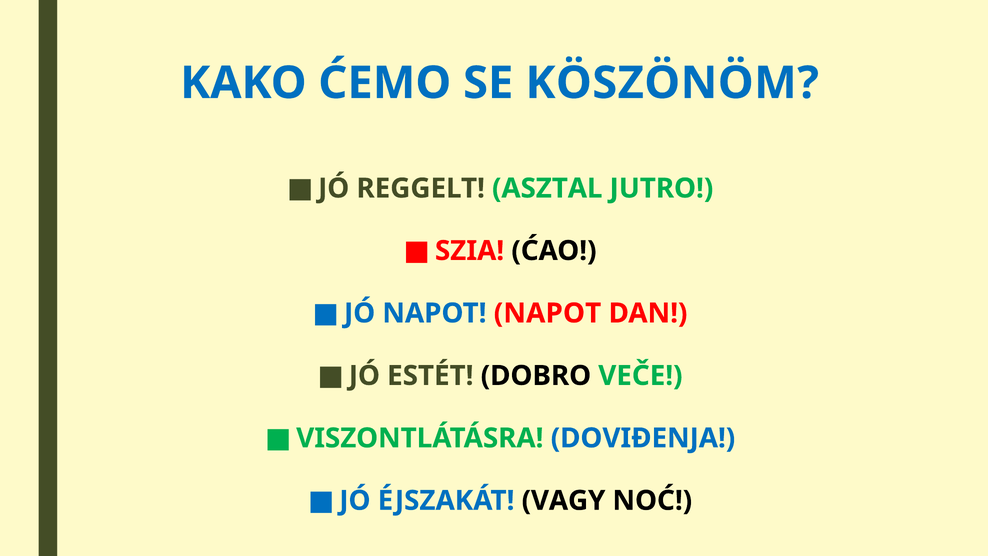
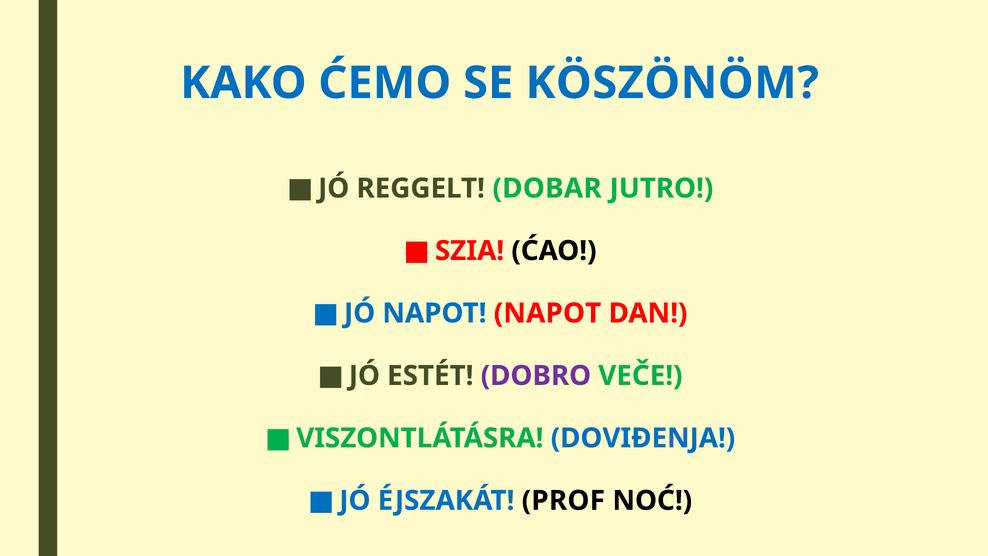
ASZTAL: ASZTAL -> DOBAR
DOBRO colour: black -> purple
VAGY: VAGY -> PROF
